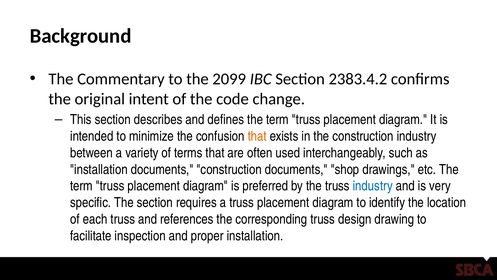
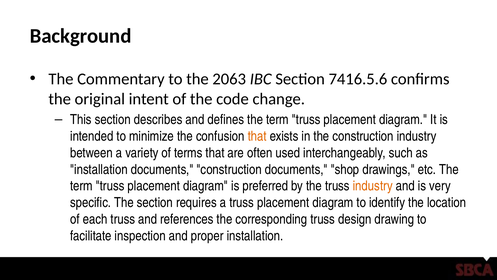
2099: 2099 -> 2063
2383.4.2: 2383.4.2 -> 7416.5.6
industry at (373, 186) colour: blue -> orange
